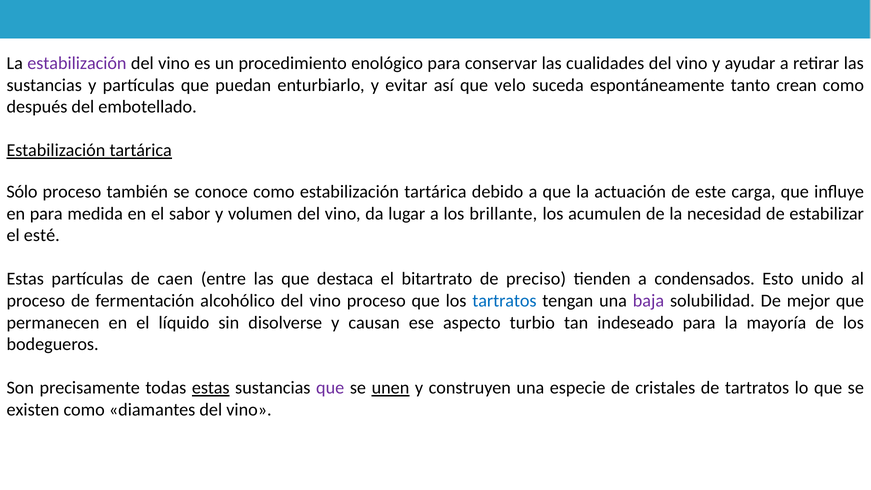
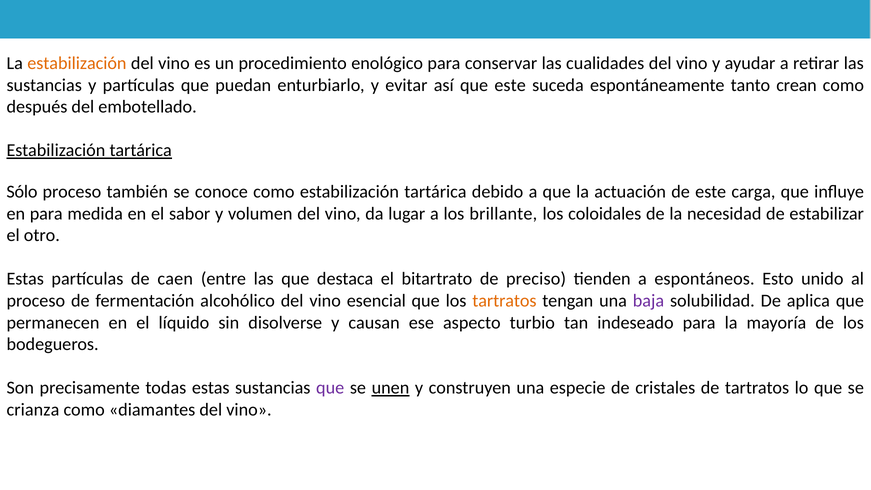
estabilización at (77, 63) colour: purple -> orange
que velo: velo -> este
acumulen: acumulen -> coloidales
esté: esté -> otro
condensados: condensados -> espontáneos
vino proceso: proceso -> esencial
tartratos at (504, 301) colour: blue -> orange
mejor: mejor -> aplica
estas at (211, 388) underline: present -> none
existen: existen -> crianza
